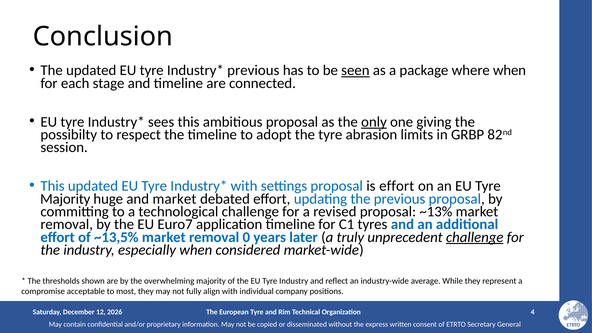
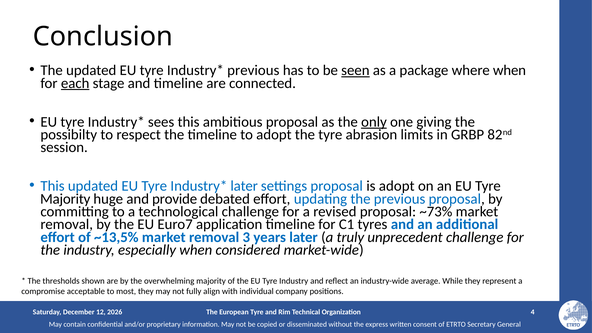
each underline: none -> present
with at (244, 186): with -> later
is effort: effort -> adopt
and market: market -> provide
~13%: ~13% -> ~73%
0: 0 -> 3
challenge at (475, 237) underline: present -> none
